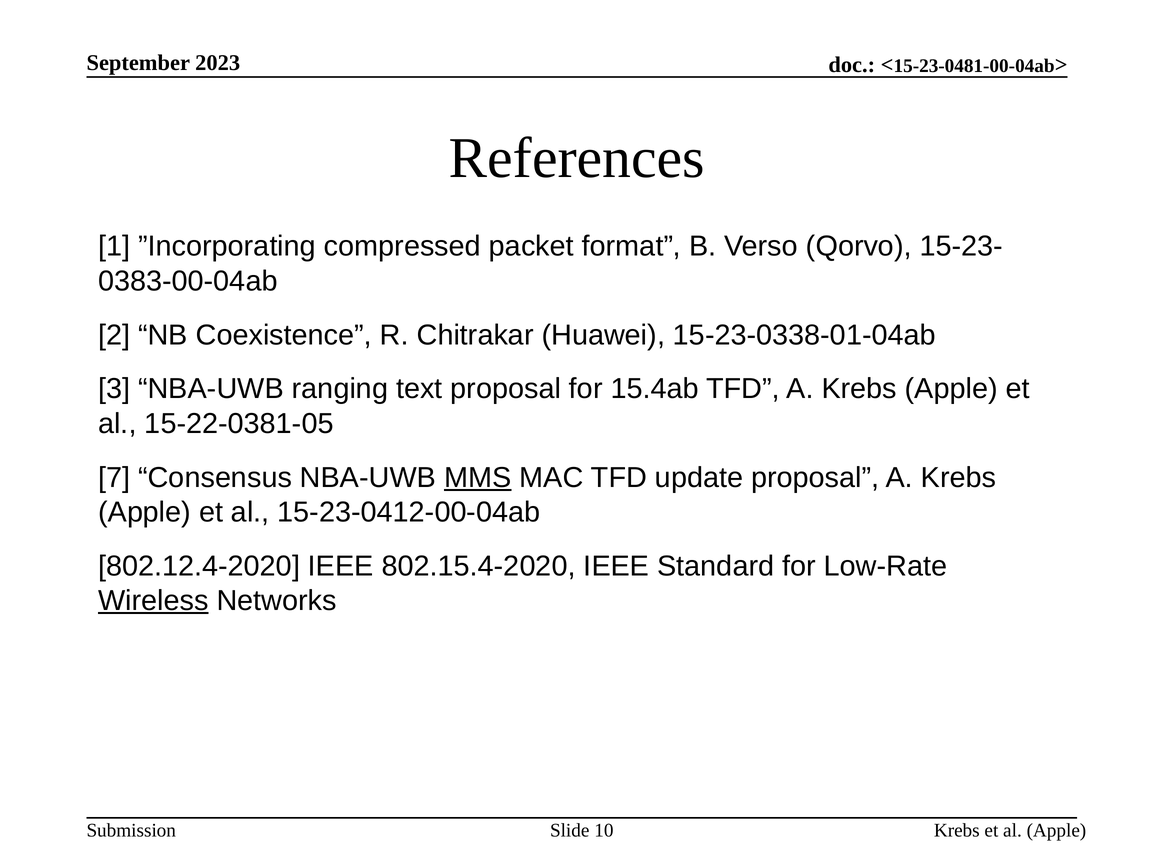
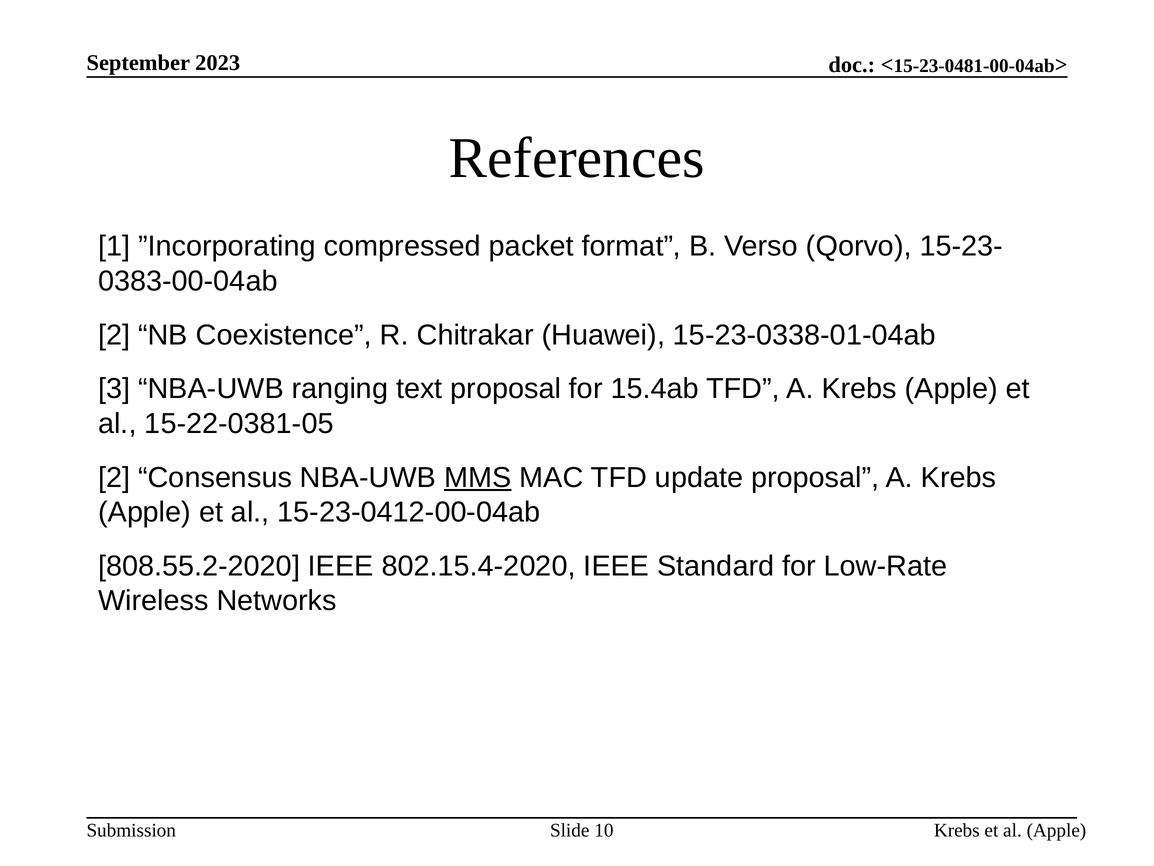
7 at (114, 477): 7 -> 2
802.12.4-2020: 802.12.4-2020 -> 808.55.2-2020
Wireless underline: present -> none
